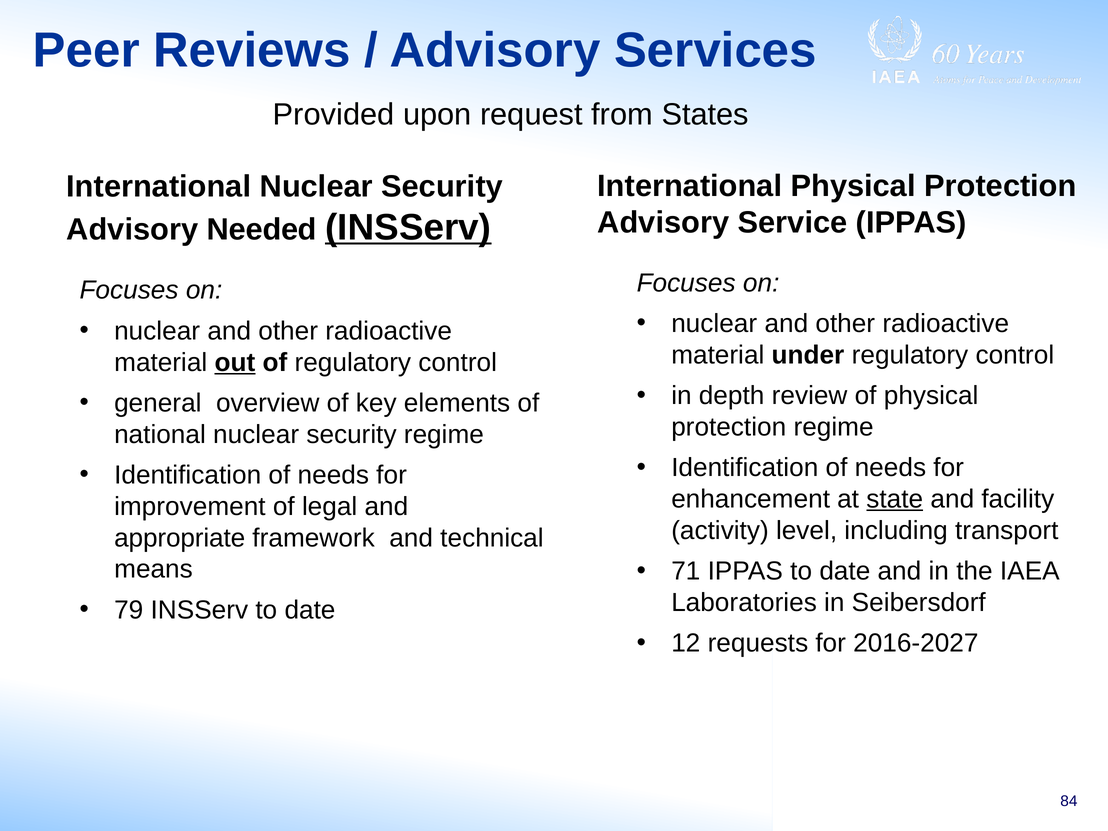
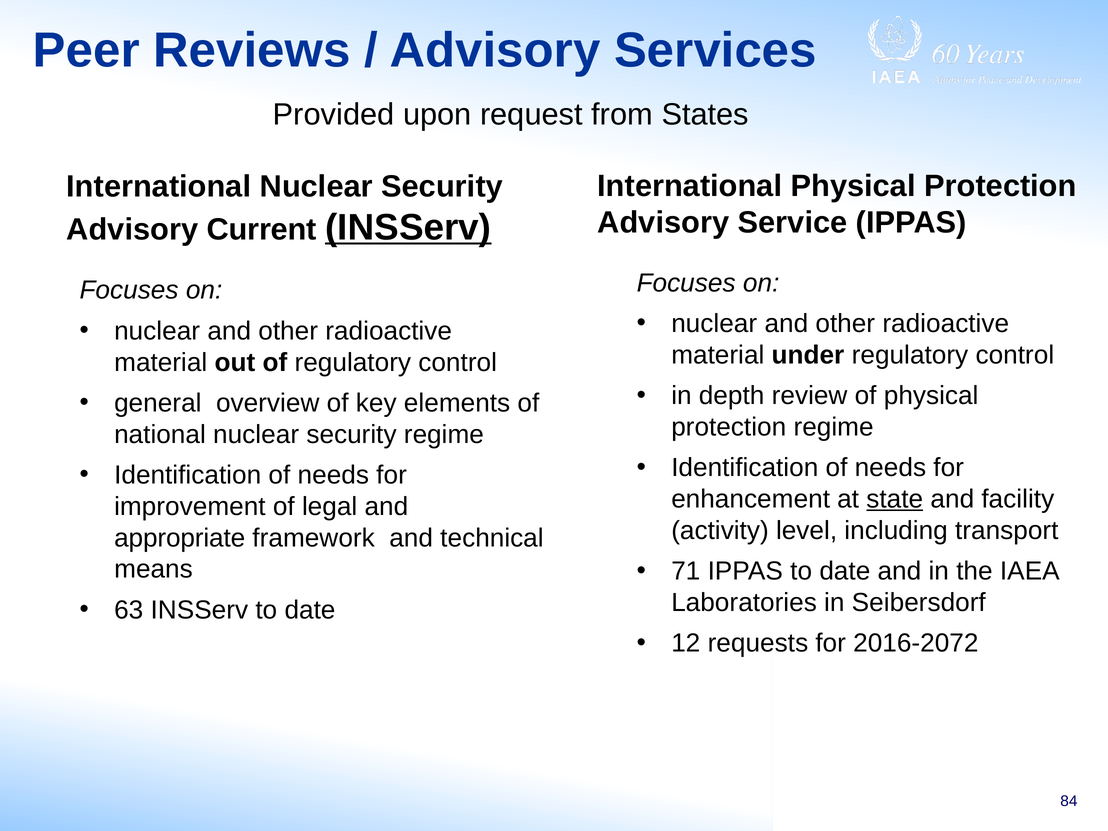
Needed: Needed -> Current
out underline: present -> none
79: 79 -> 63
2016-2027: 2016-2027 -> 2016-2072
